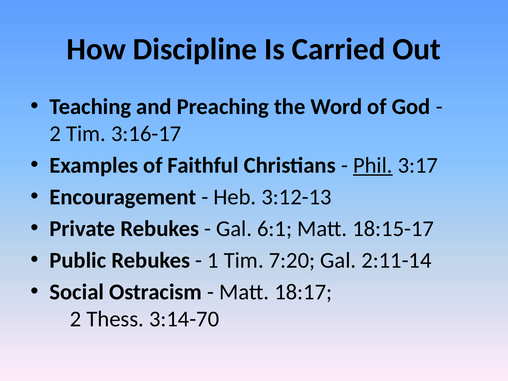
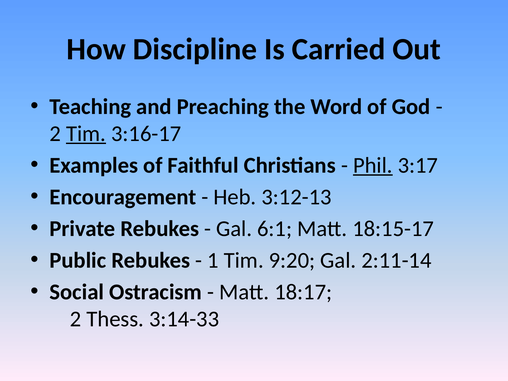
Tim at (86, 134) underline: none -> present
7:20: 7:20 -> 9:20
3:14-70: 3:14-70 -> 3:14-33
